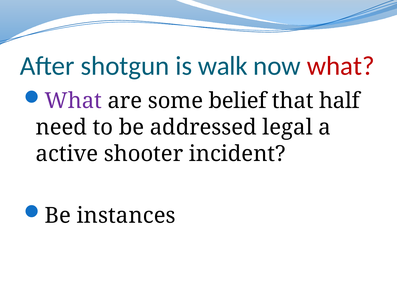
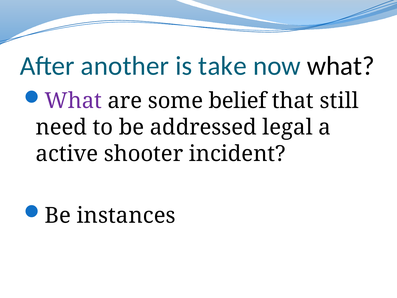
shotgun: shotgun -> another
walk: walk -> take
what at (341, 66) colour: red -> black
half: half -> still
